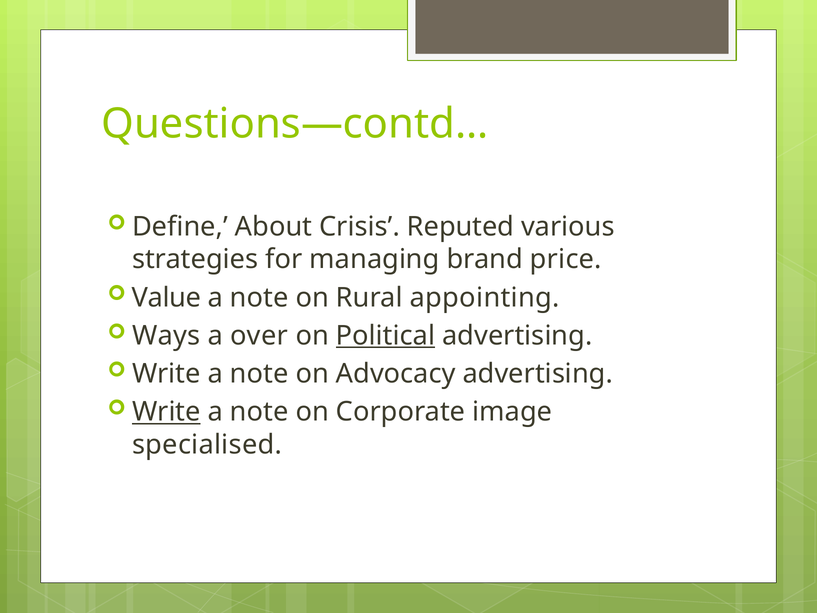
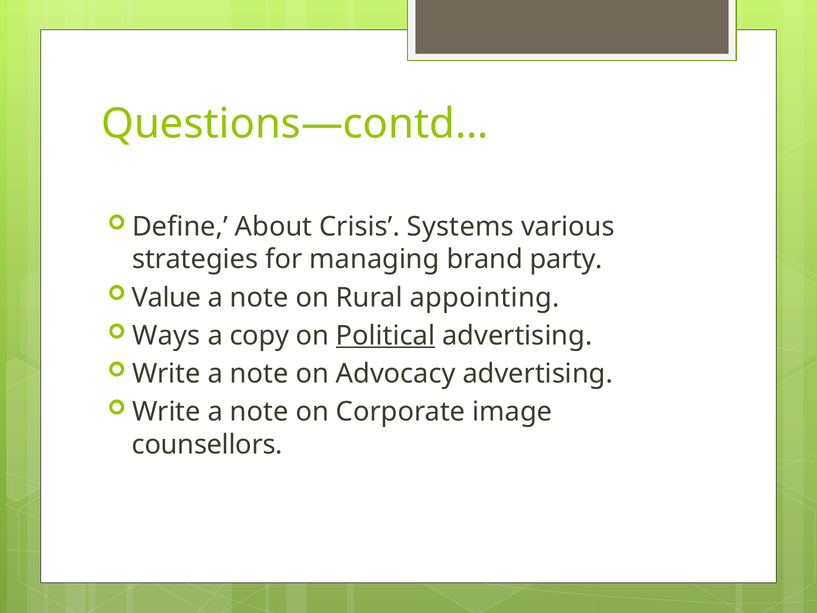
Reputed: Reputed -> Systems
price: price -> party
over: over -> copy
Write at (166, 412) underline: present -> none
specialised: specialised -> counsellors
